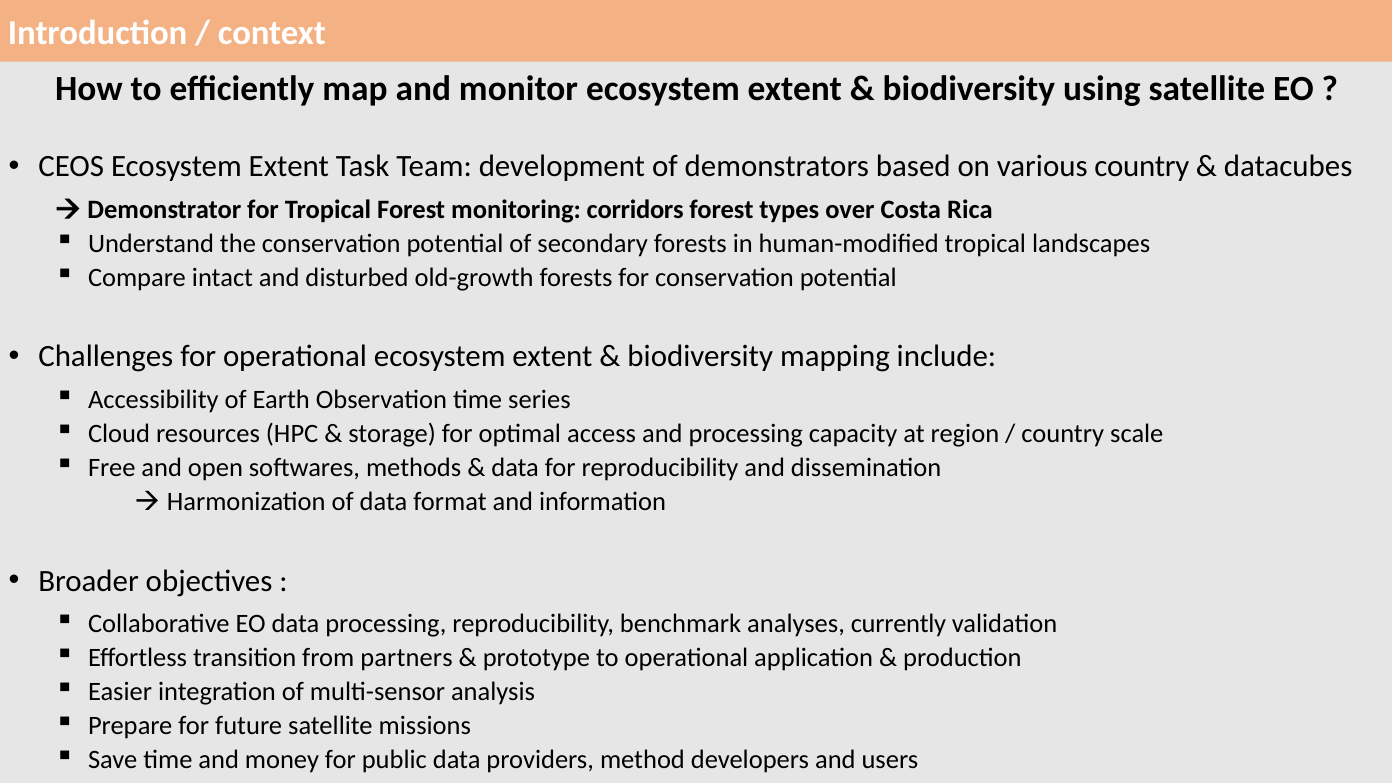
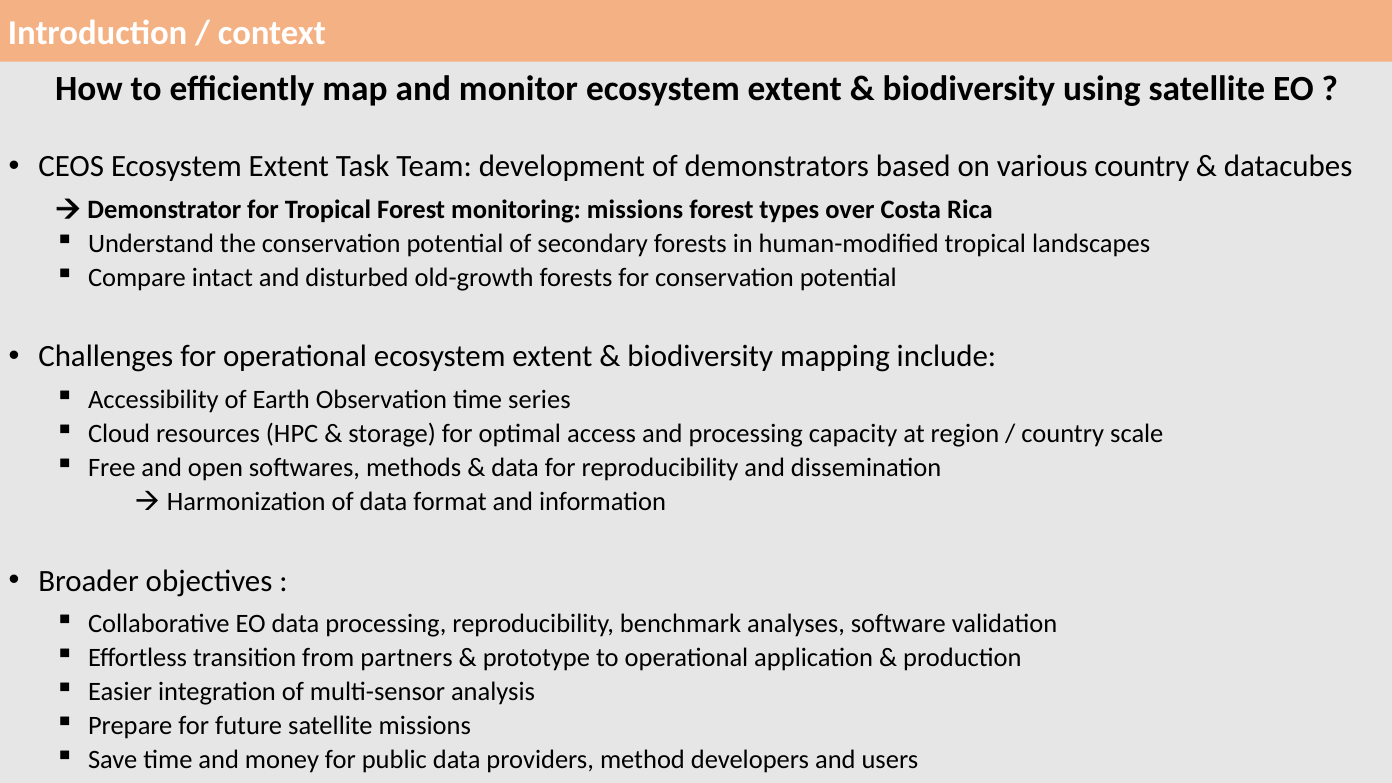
monitoring corridors: corridors -> missions
currently: currently -> software
